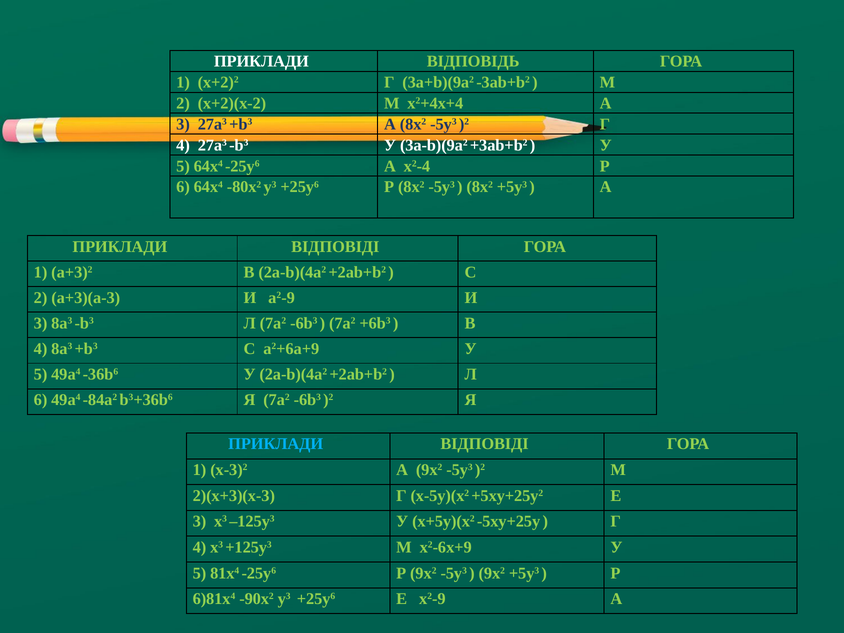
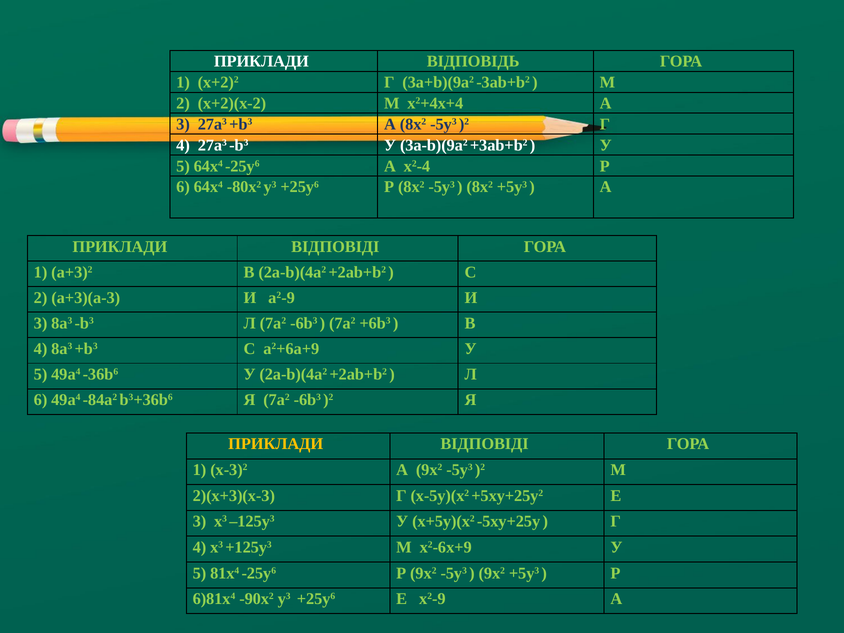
ПРИКЛАДИ at (276, 444) colour: light blue -> yellow
